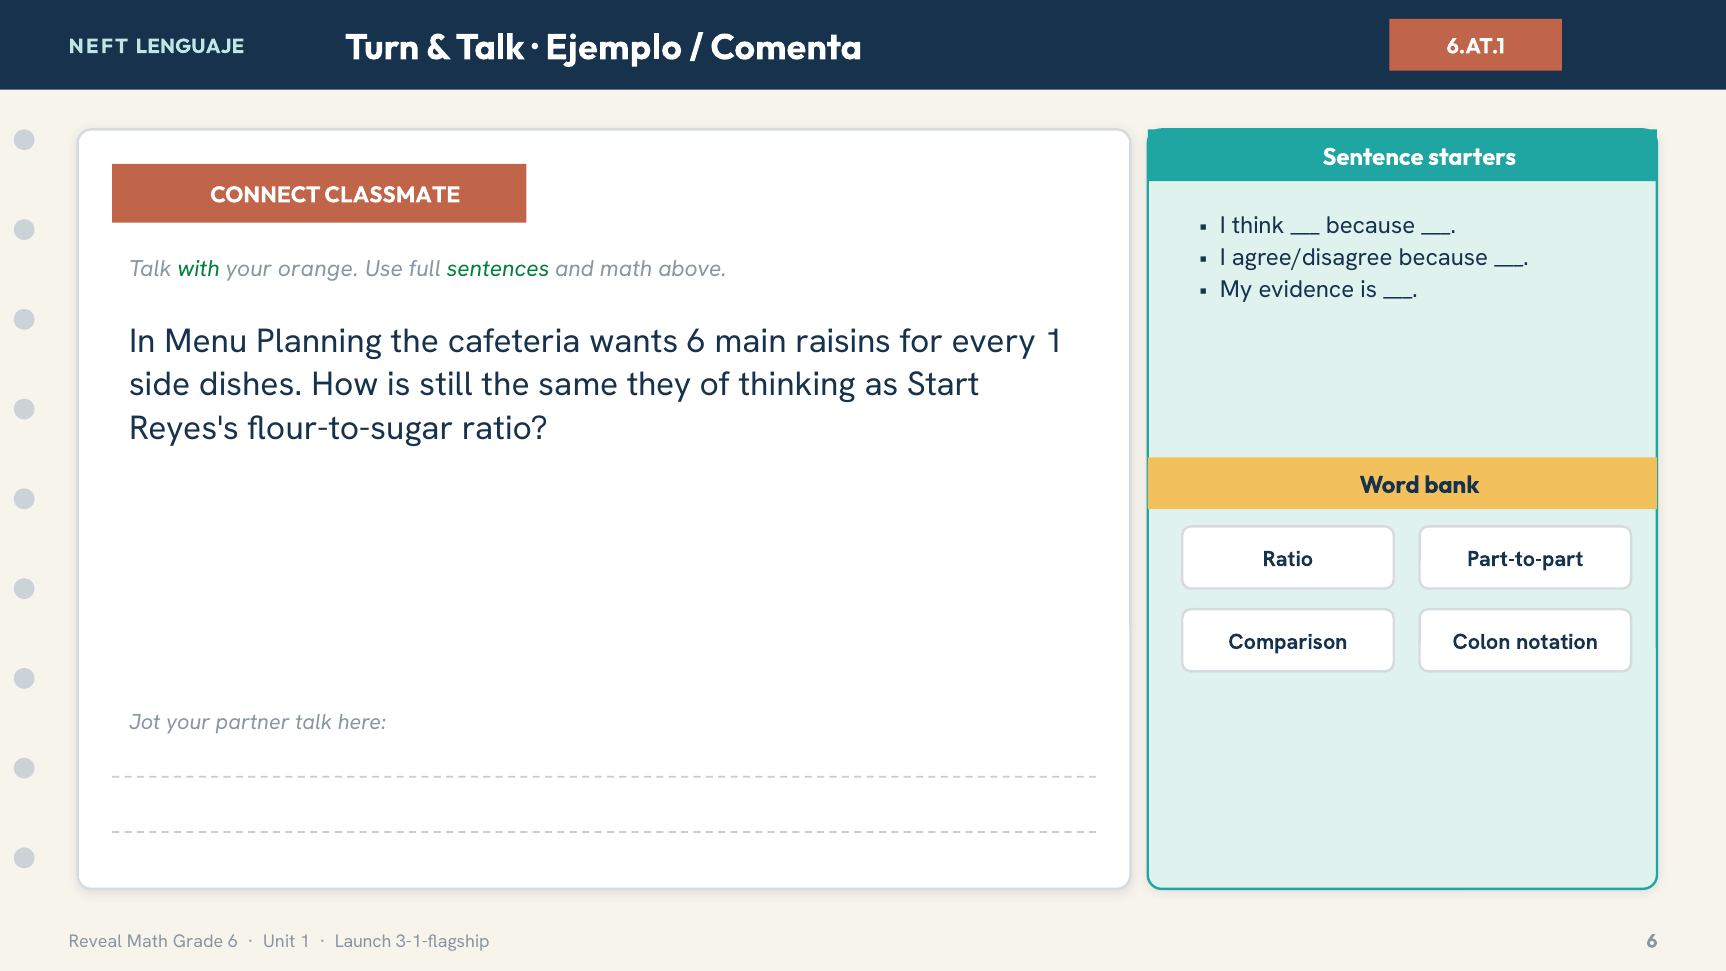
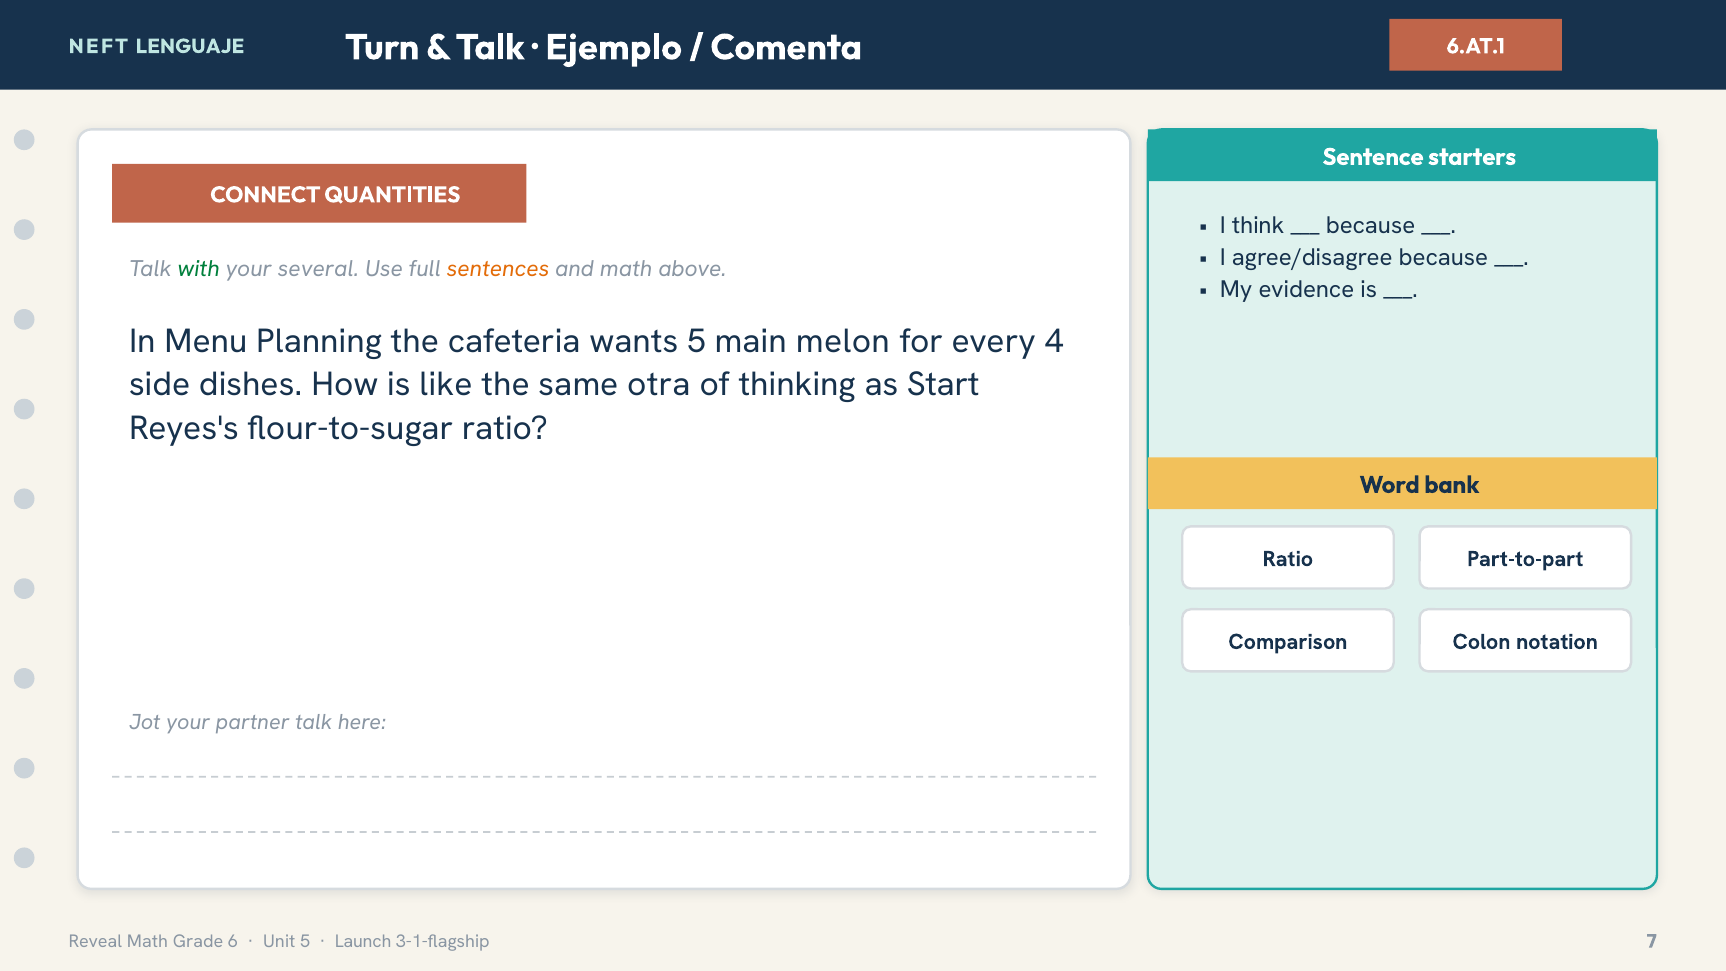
CLASSMATE: CLASSMATE -> QUANTITIES
orange: orange -> several
sentences colour: green -> orange
wants 6: 6 -> 5
raisins: raisins -> melon
every 1: 1 -> 4
still: still -> like
they: they -> otra
Unit 1: 1 -> 5
3-1-flagship 6: 6 -> 7
